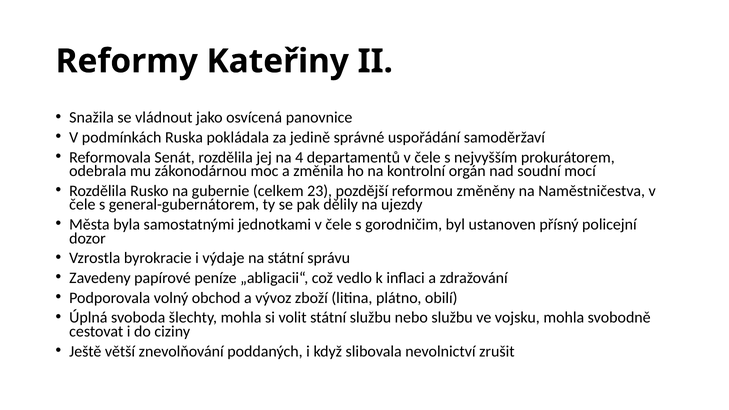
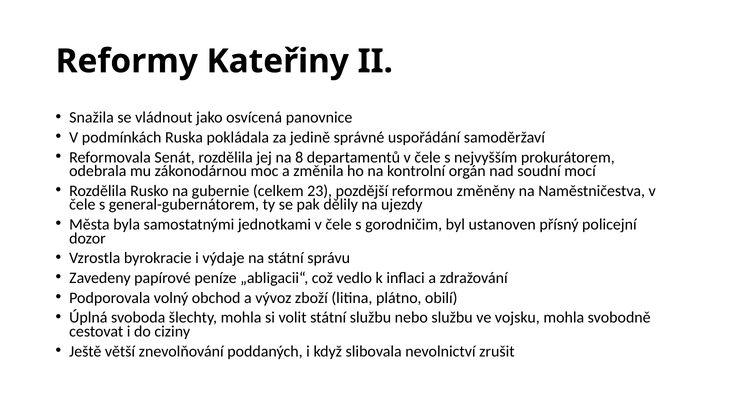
4: 4 -> 8
